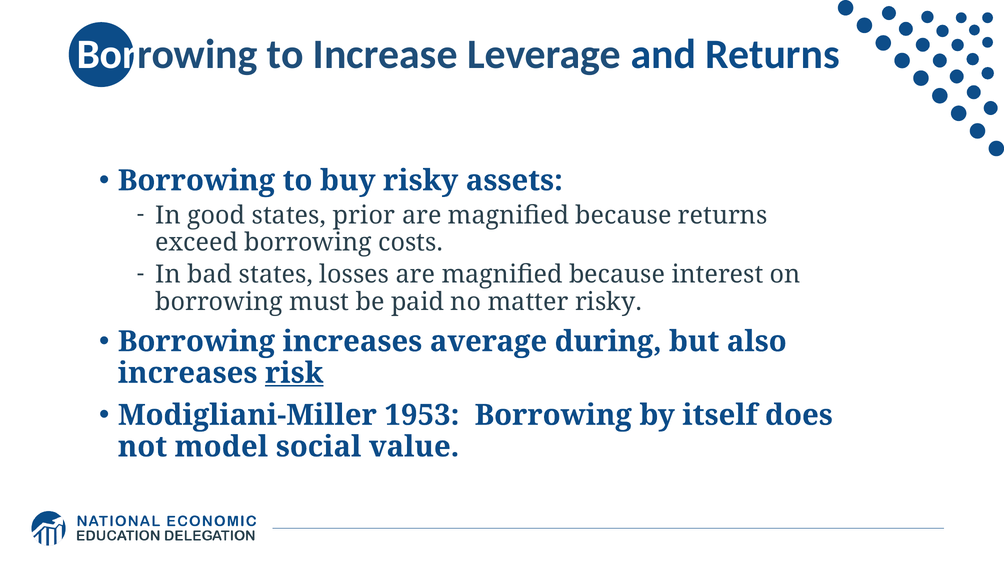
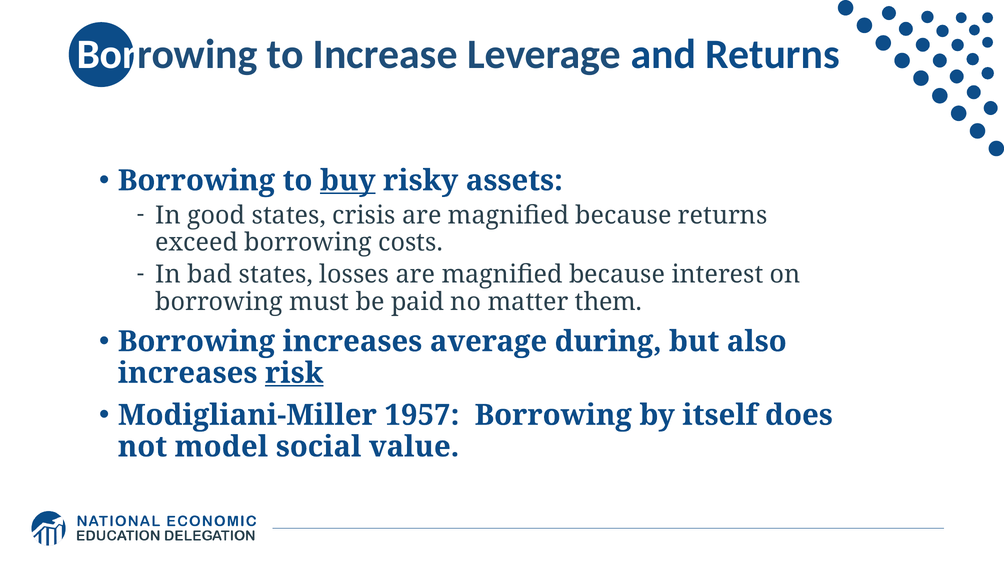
buy underline: none -> present
prior: prior -> crisis
matter risky: risky -> them
1953: 1953 -> 1957
